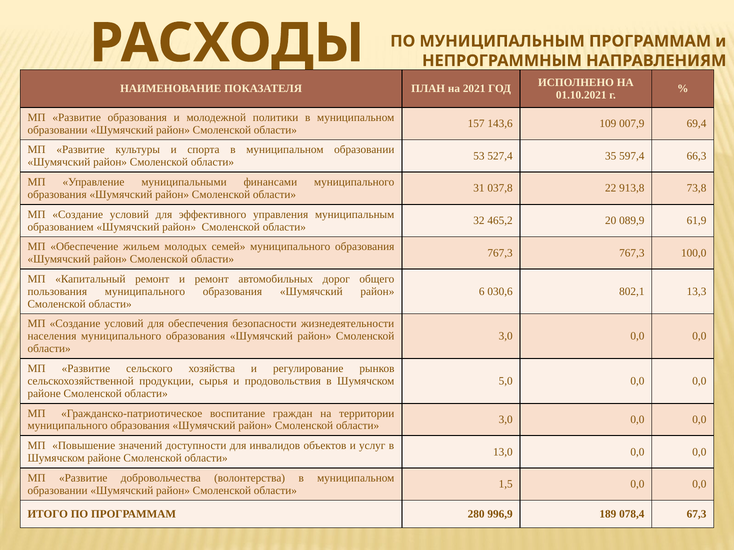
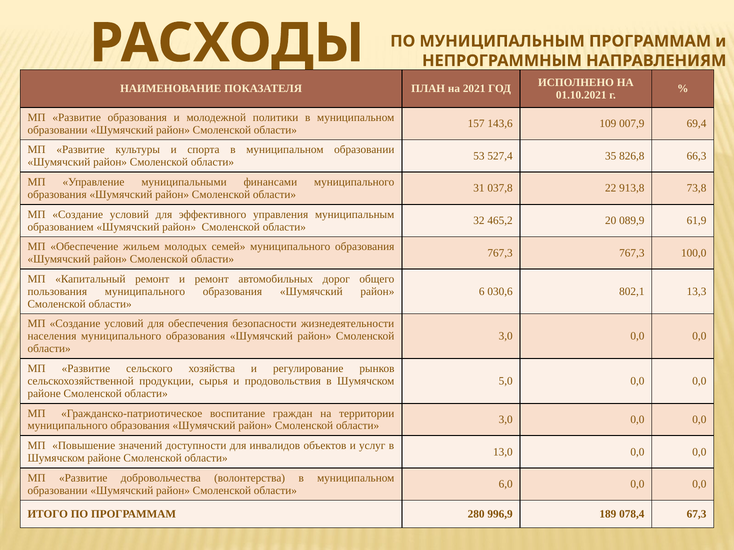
597,4: 597,4 -> 826,8
1,5: 1,5 -> 6,0
